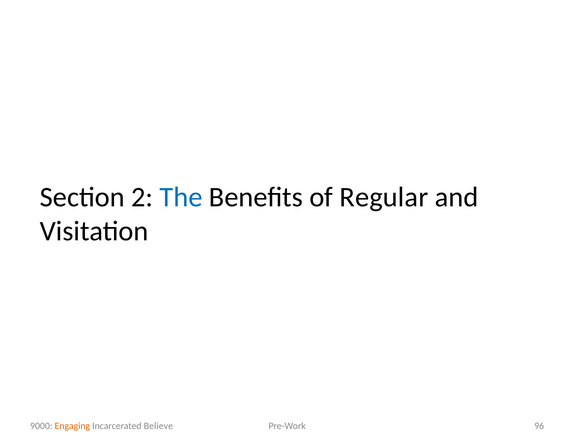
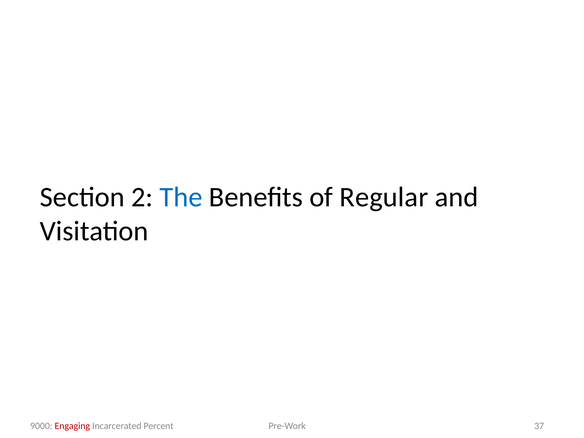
Engaging colour: orange -> red
Believe: Believe -> Percent
96: 96 -> 37
